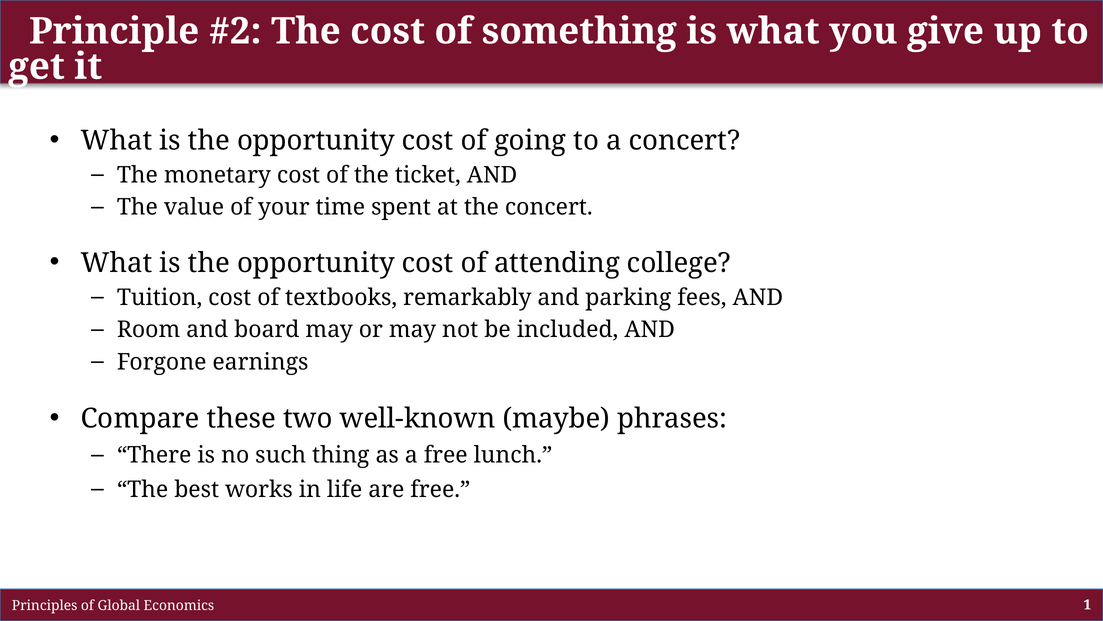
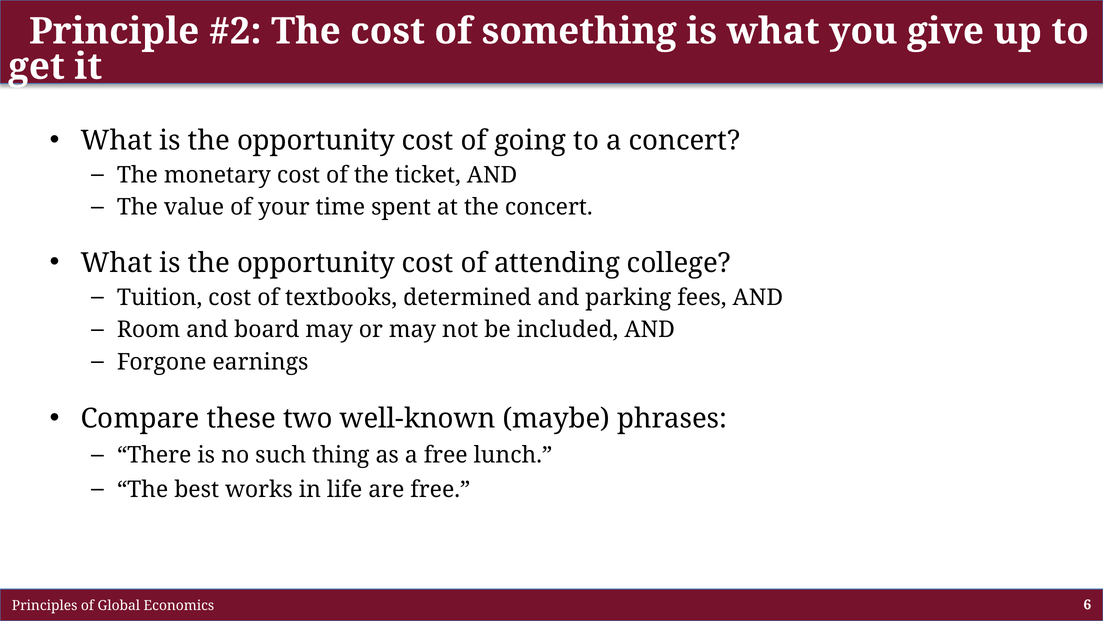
remarkably: remarkably -> determined
1: 1 -> 6
